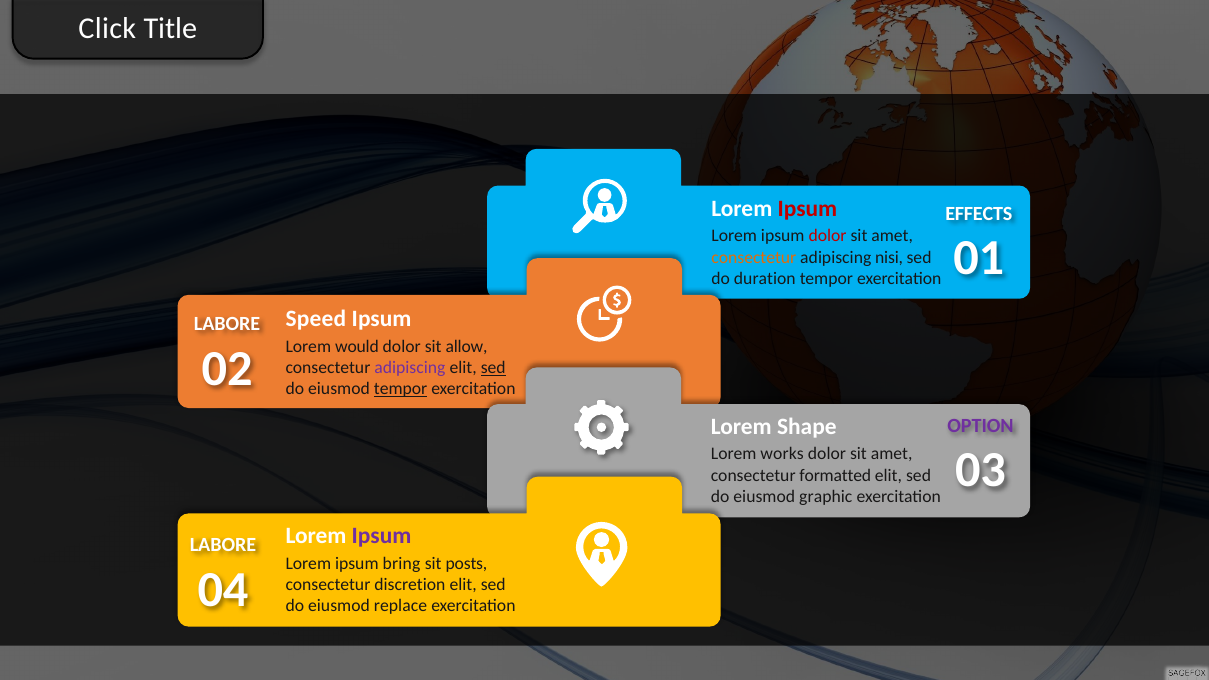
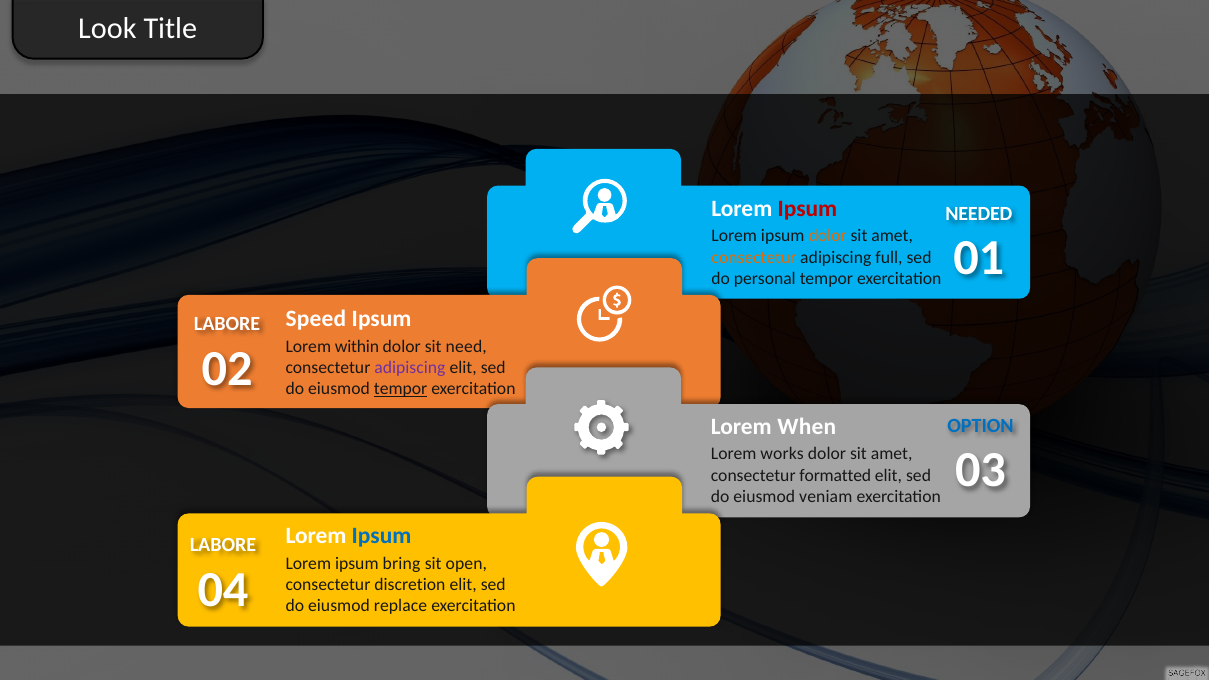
Click: Click -> Look
EFFECTS: EFFECTS -> NEEDED
dolor at (828, 236) colour: red -> orange
nisi: nisi -> full
duration: duration -> personal
would: would -> within
allow: allow -> need
sed at (493, 368) underline: present -> none
Shape: Shape -> When
OPTION colour: purple -> blue
graphic: graphic -> veniam
Ipsum at (382, 536) colour: purple -> blue
posts: posts -> open
